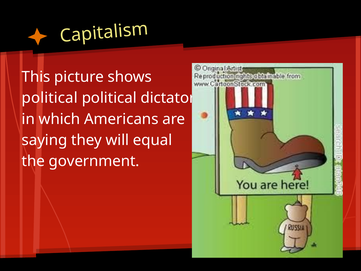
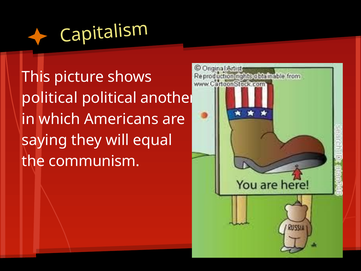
dictator: dictator -> another
government: government -> communism
